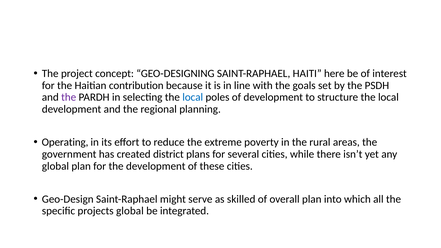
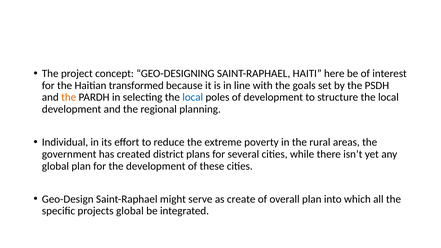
contribution: contribution -> transformed
the at (69, 97) colour: purple -> orange
Operating: Operating -> Individual
skilled: skilled -> create
